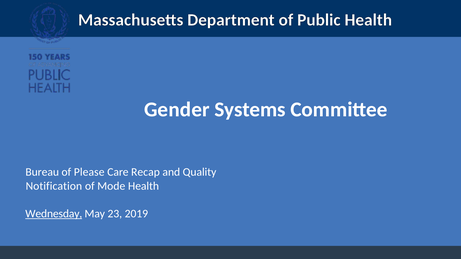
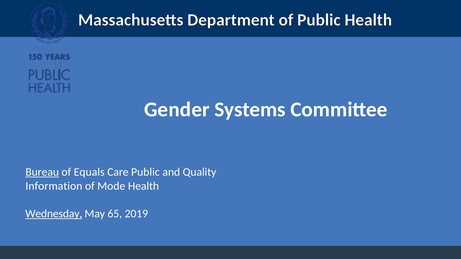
Bureau underline: none -> present
Please: Please -> Equals
Care Recap: Recap -> Public
Notification: Notification -> Information
23: 23 -> 65
